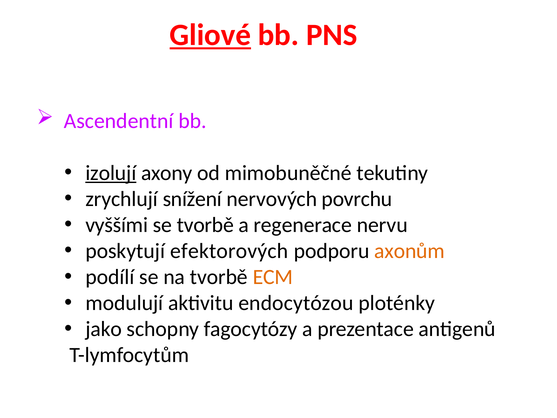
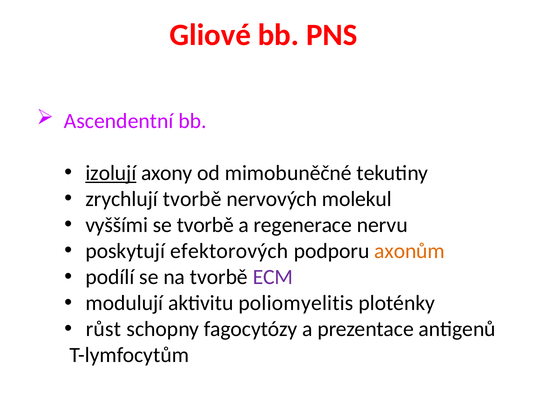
Gliové underline: present -> none
zrychlují snížení: snížení -> tvorbě
povrchu: povrchu -> molekul
ECM colour: orange -> purple
endocytózou: endocytózou -> poliomyelitis
jako: jako -> růst
